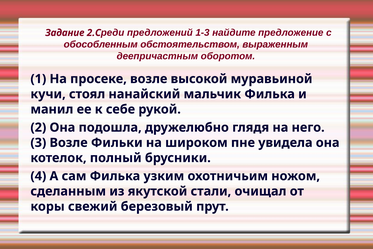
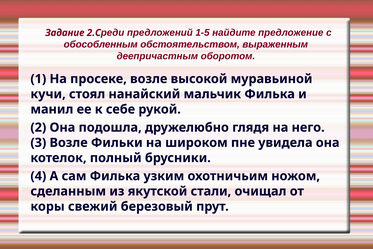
1-3: 1-3 -> 1-5
